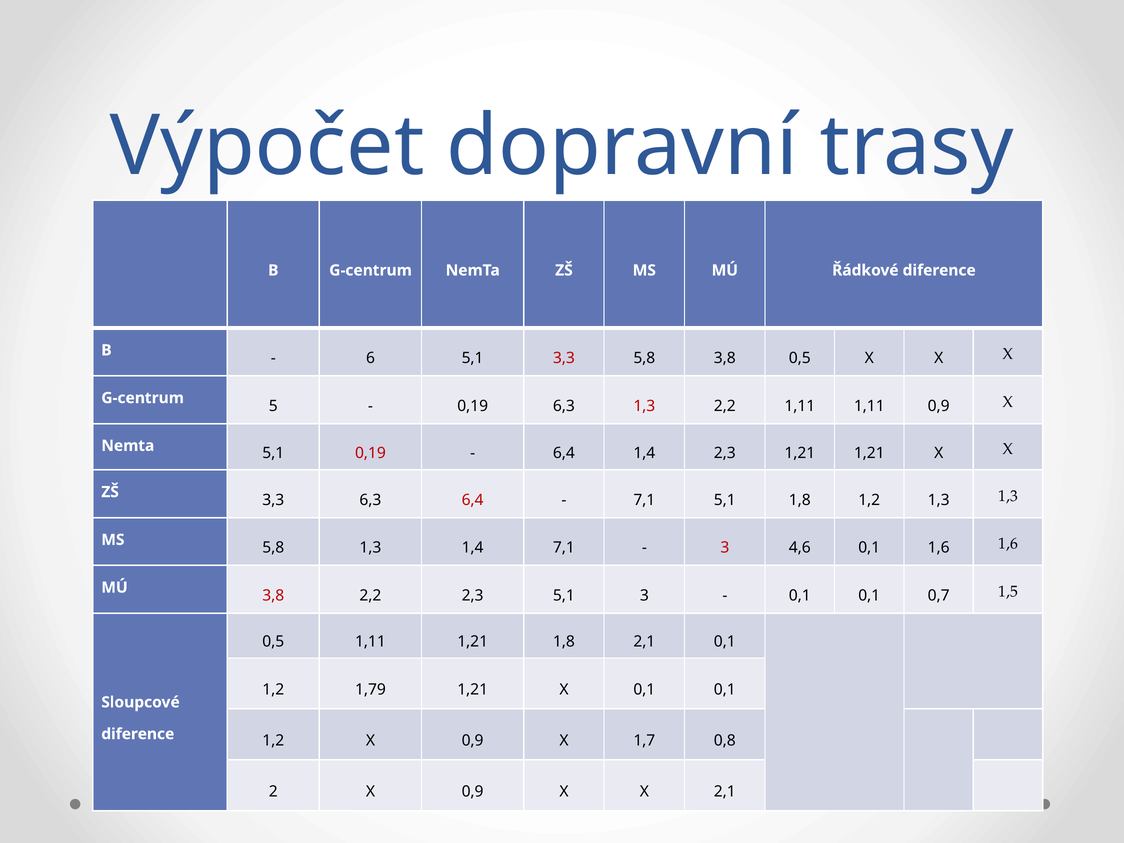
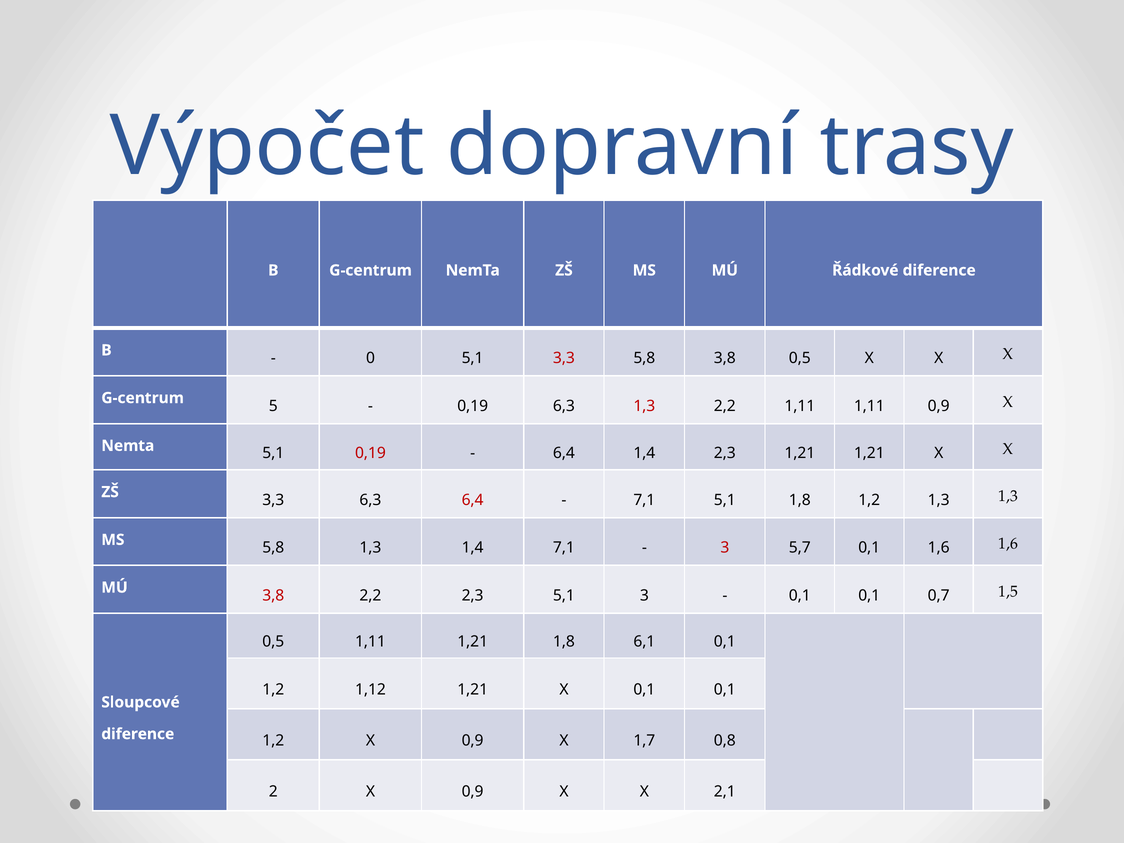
6: 6 -> 0
4,6: 4,6 -> 5,7
1,8 2,1: 2,1 -> 6,1
1,79: 1,79 -> 1,12
